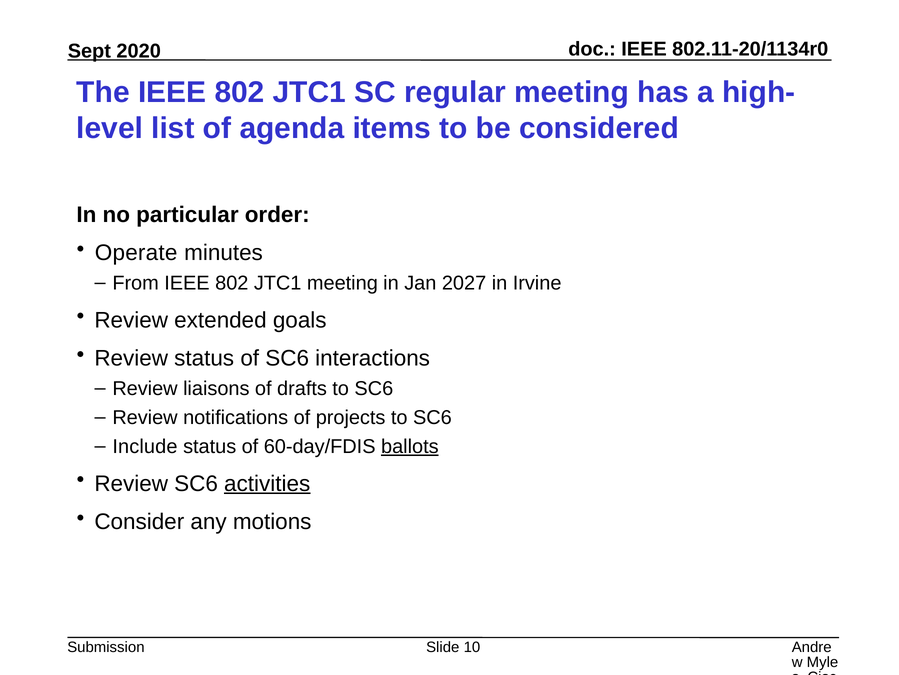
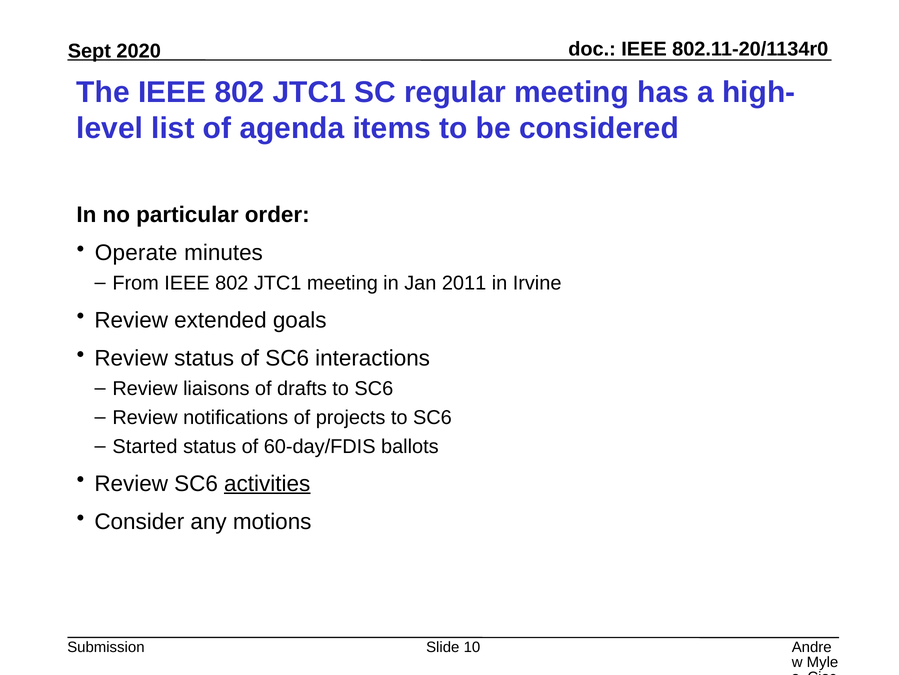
2027: 2027 -> 2011
Include: Include -> Started
ballots underline: present -> none
